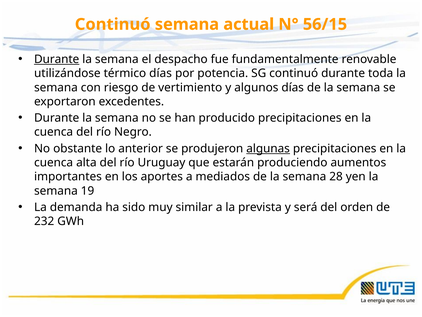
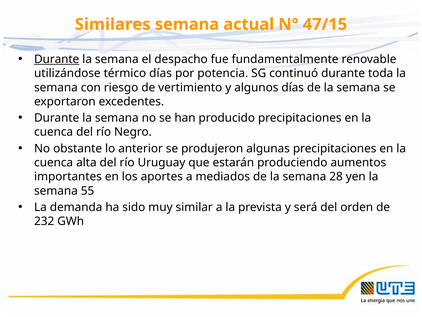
Continuó at (113, 24): Continuó -> Similares
56/15: 56/15 -> 47/15
algunas underline: present -> none
19: 19 -> 55
